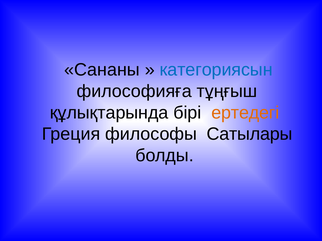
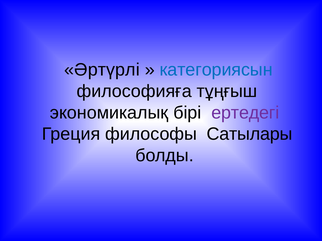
Сананы: Сананы -> Әртүрлі
құлықтарында: құлықтарында -> экономикалық
ертедегі colour: orange -> purple
